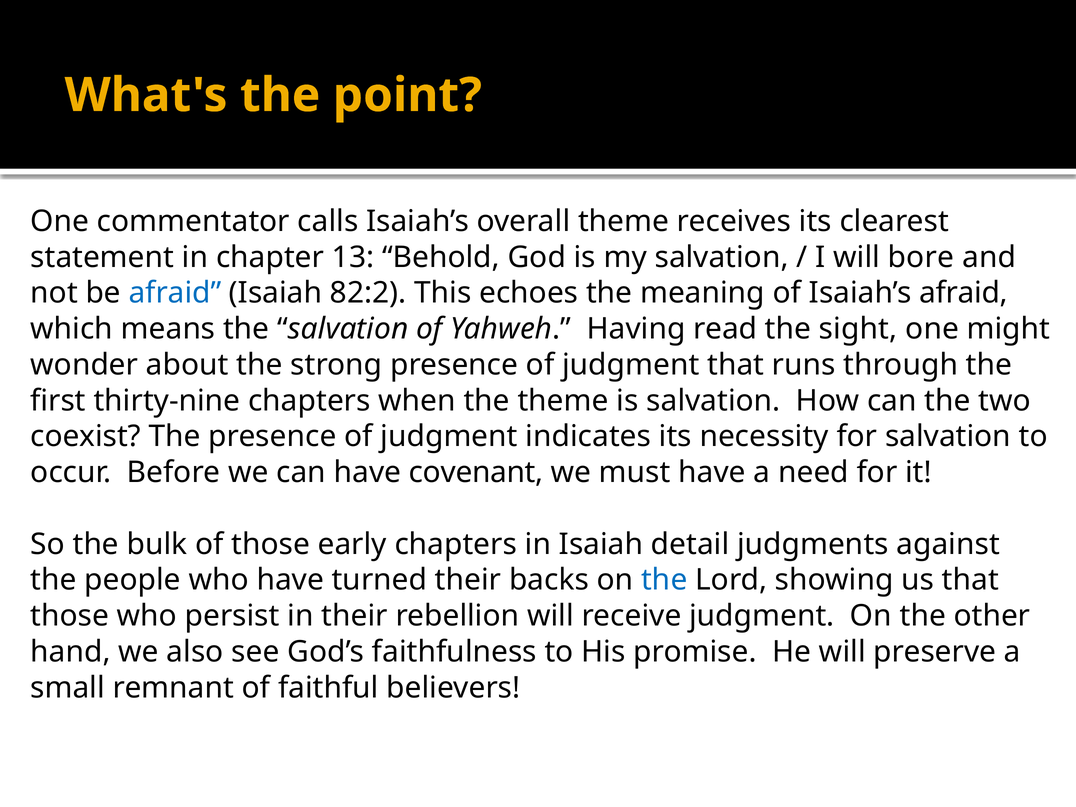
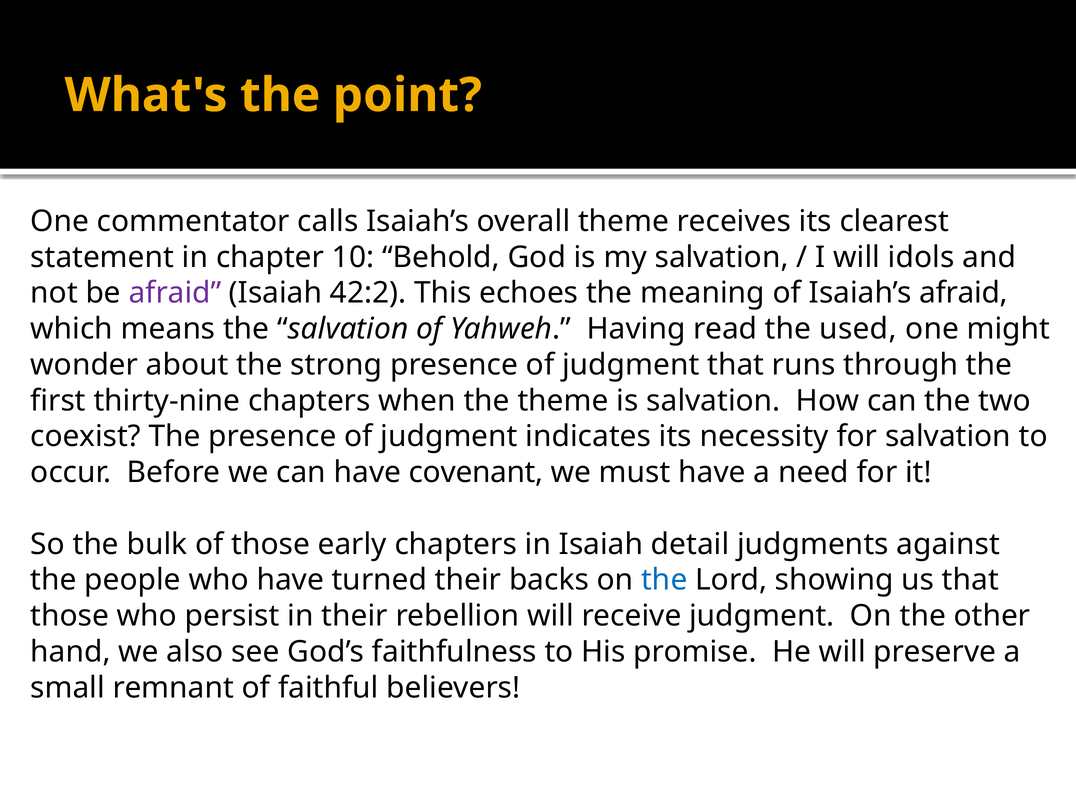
13: 13 -> 10
bore: bore -> idols
afraid at (175, 293) colour: blue -> purple
82:2: 82:2 -> 42:2
sight: sight -> used
